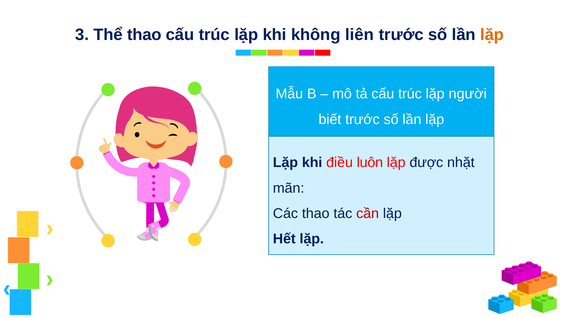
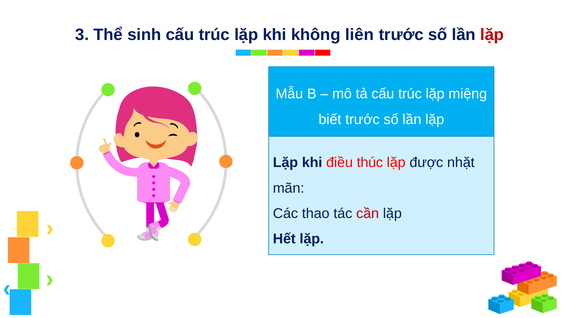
Thể thao: thao -> sinh
lặp at (492, 35) colour: orange -> red
người: người -> miệng
luôn: luôn -> thúc
